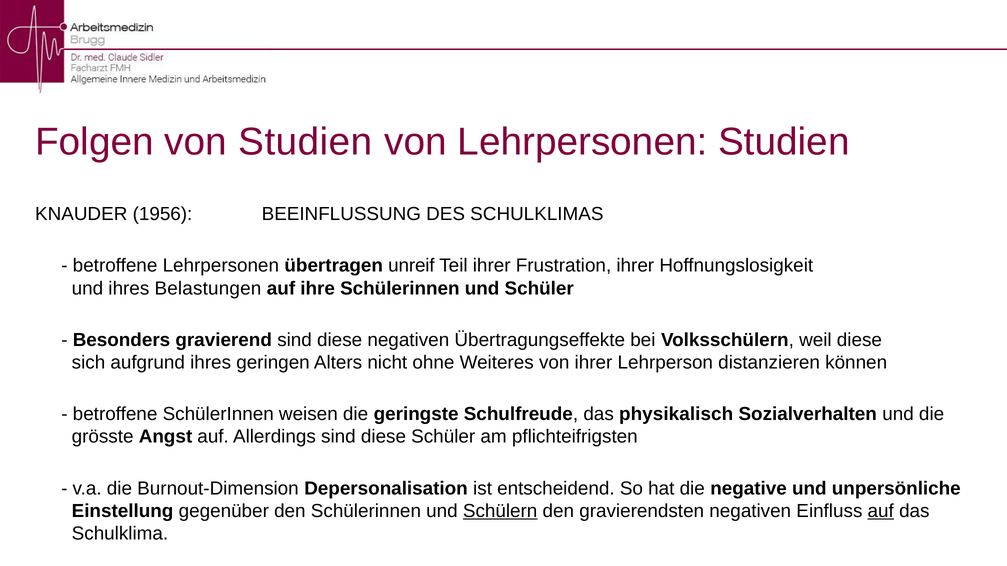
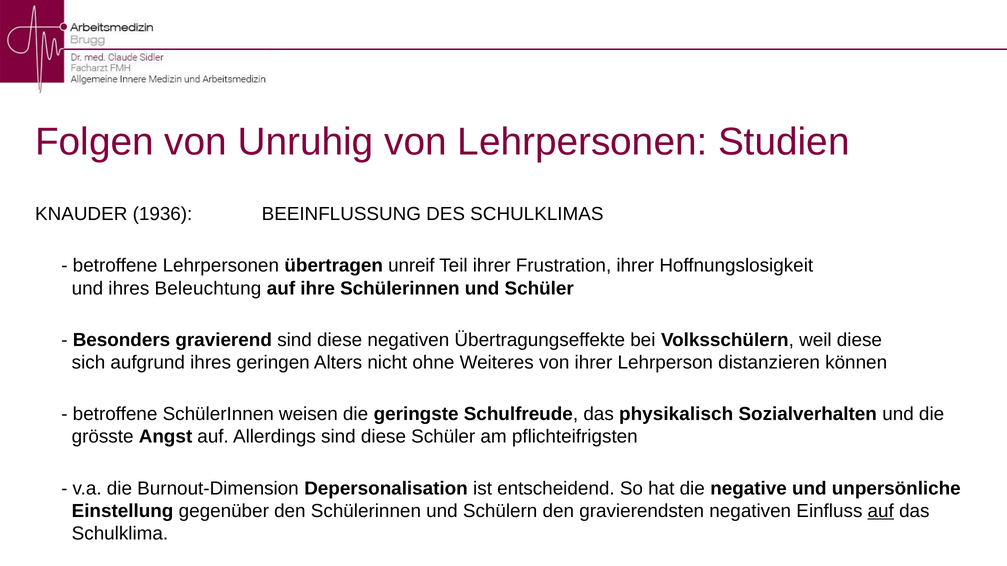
von Studien: Studien -> Unruhig
1956: 1956 -> 1936
Belastungen: Belastungen -> Beleuchtung
Schülern underline: present -> none
